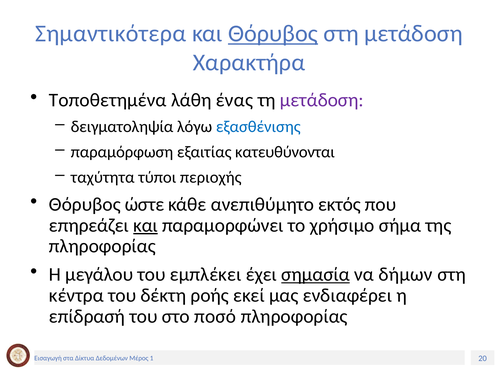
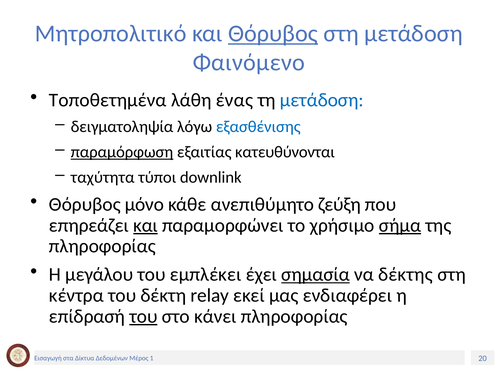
Σημαντικότερα: Σημαντικότερα -> Μητροπολιτικό
Χαρακτήρα: Χαρακτήρα -> Φαινόμενο
μετάδοση at (322, 100) colour: purple -> blue
παραμόρφωση underline: none -> present
περιοχής: περιοχής -> downlink
ώστε: ώστε -> μόνο
εκτός: εκτός -> ζεύξη
σήμα underline: none -> present
δήμων: δήμων -> δέκτης
ροής: ροής -> relay
του at (143, 317) underline: none -> present
ποσό: ποσό -> κάνει
